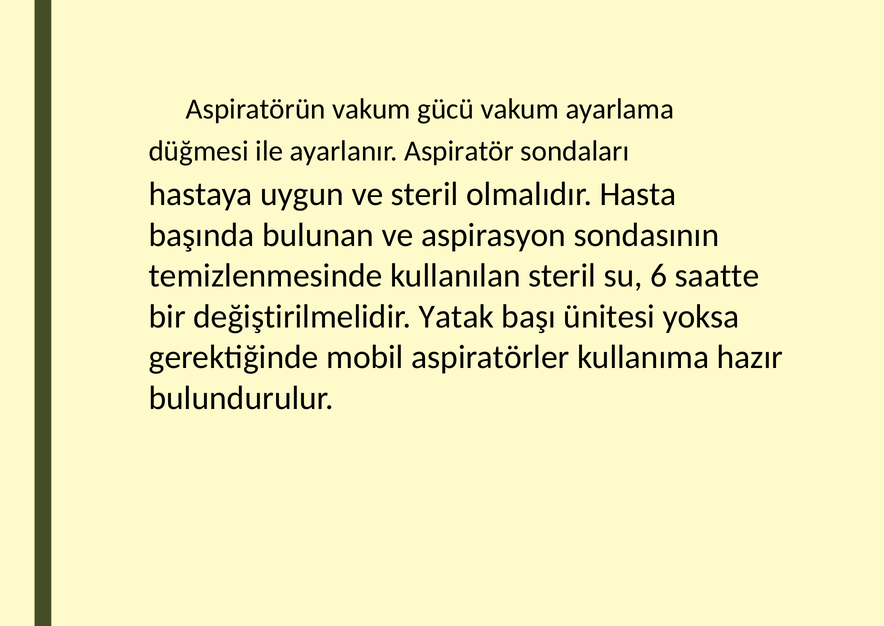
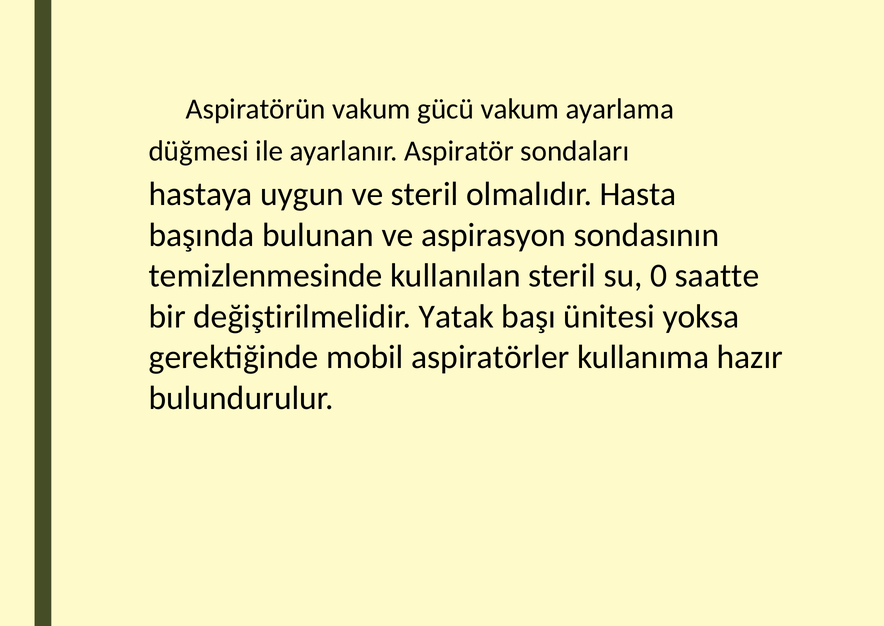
6: 6 -> 0
